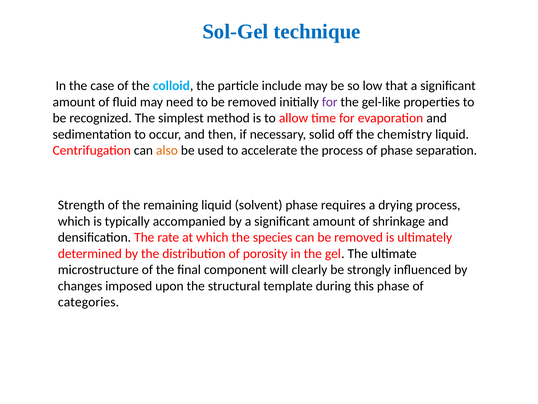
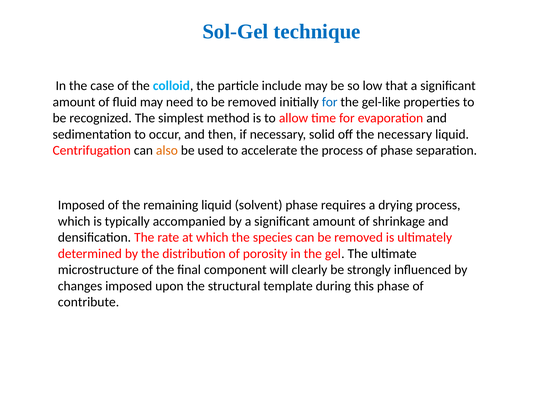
for at (330, 102) colour: purple -> blue
the chemistry: chemistry -> necessary
Strength at (81, 205): Strength -> Imposed
categories: categories -> contribute
